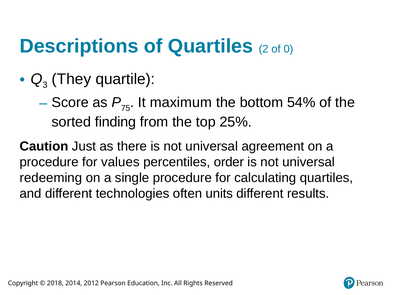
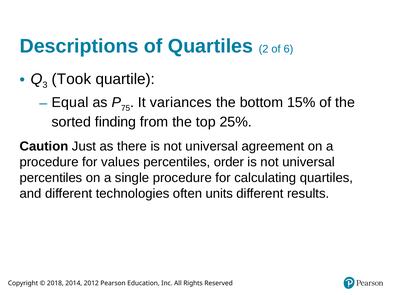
0: 0 -> 6
They: They -> Took
Score: Score -> Equal
maximum: maximum -> variances
54%: 54% -> 15%
redeeming at (51, 178): redeeming -> percentiles
